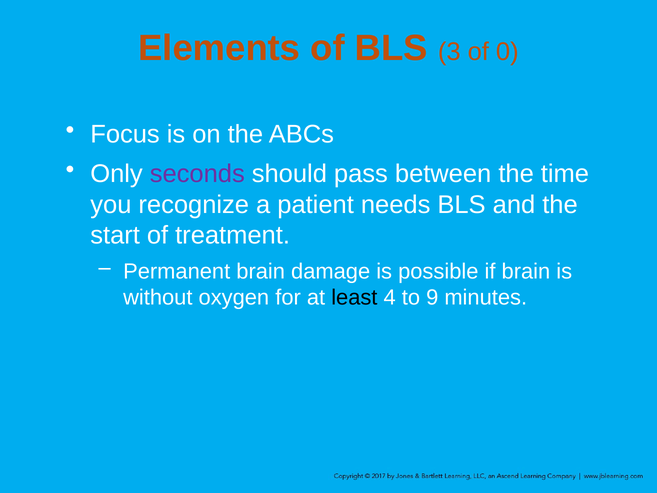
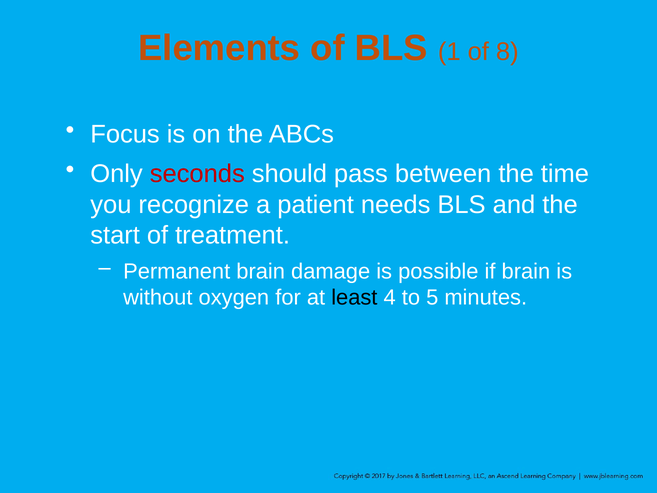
3: 3 -> 1
0: 0 -> 8
seconds colour: purple -> red
9: 9 -> 5
